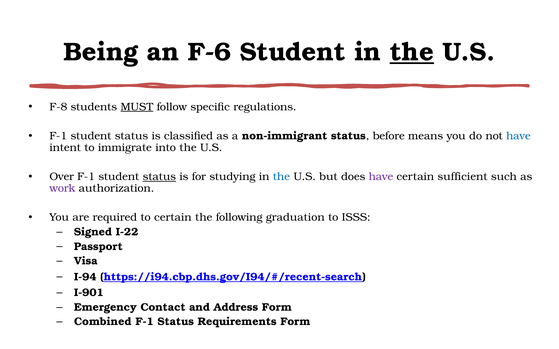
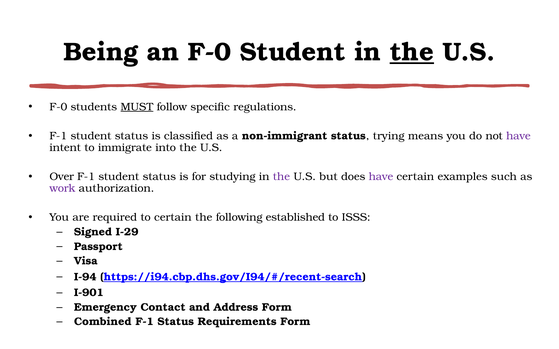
an F-6: F-6 -> F-0
F-8 at (58, 107): F-8 -> F-0
before: before -> trying
have at (518, 136) colour: blue -> purple
status at (159, 177) underline: present -> none
the at (281, 177) colour: blue -> purple
sufficient: sufficient -> examples
graduation: graduation -> established
I-22: I-22 -> I-29
